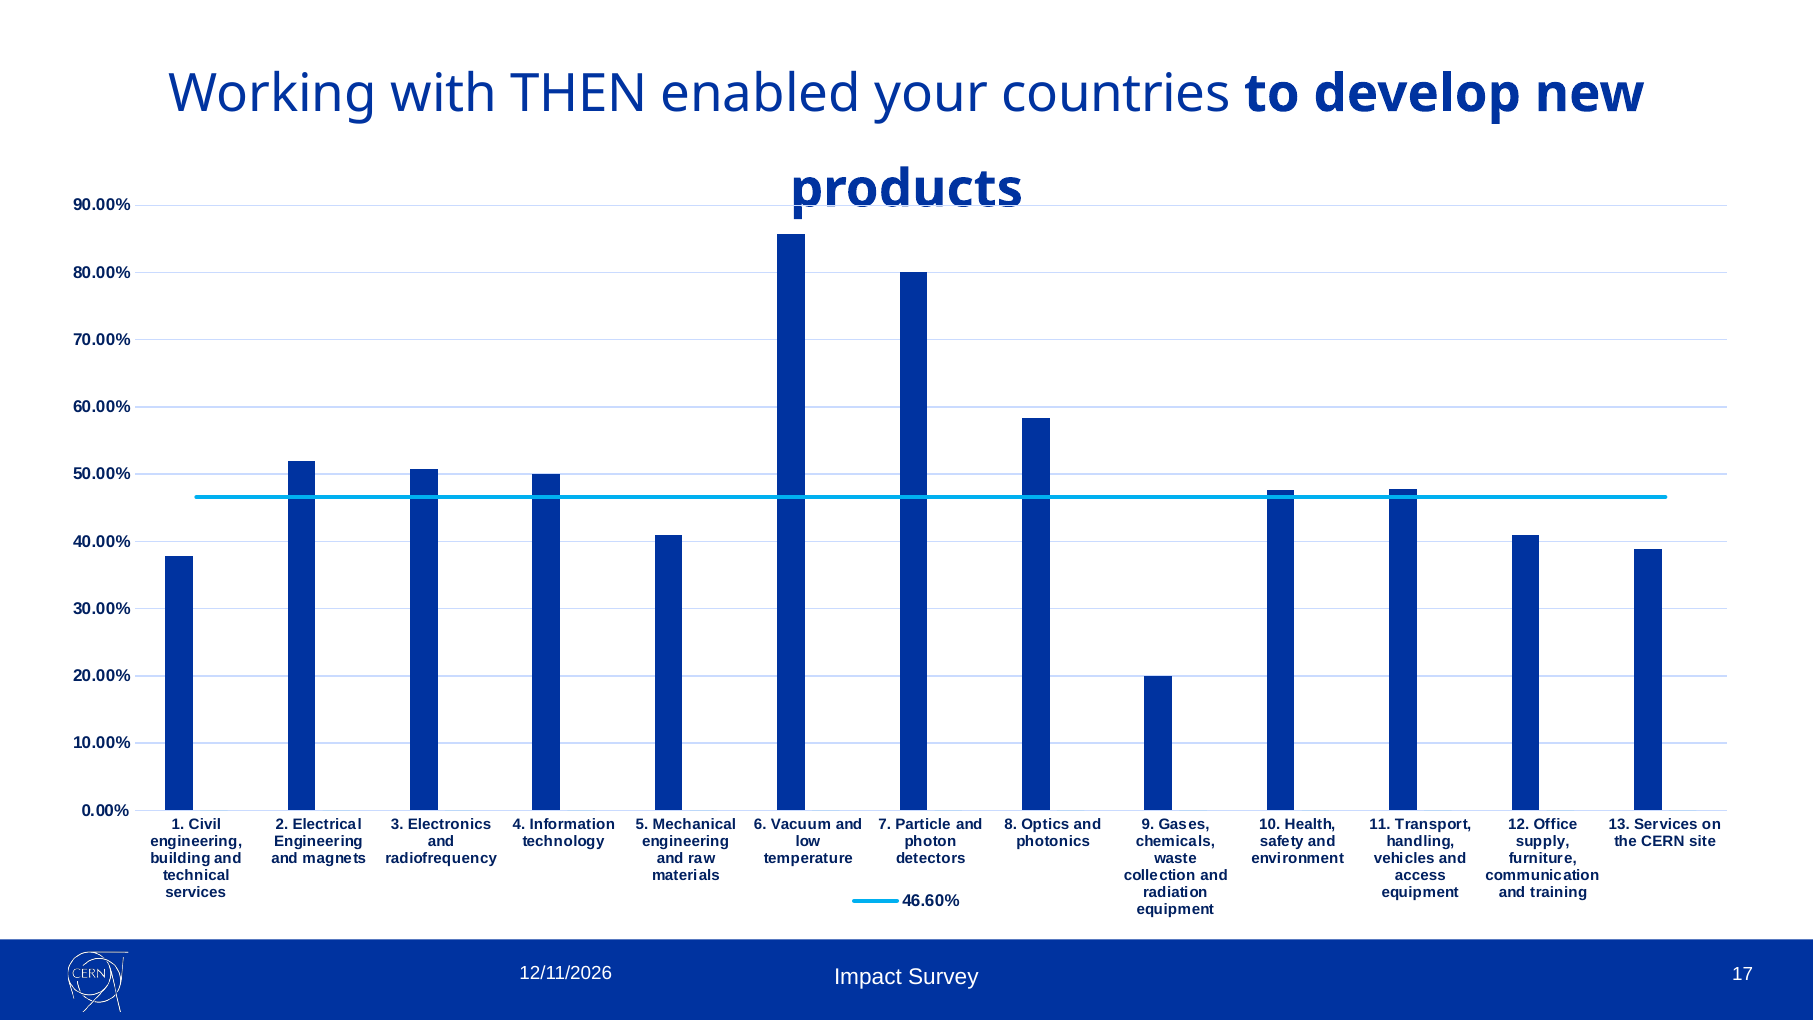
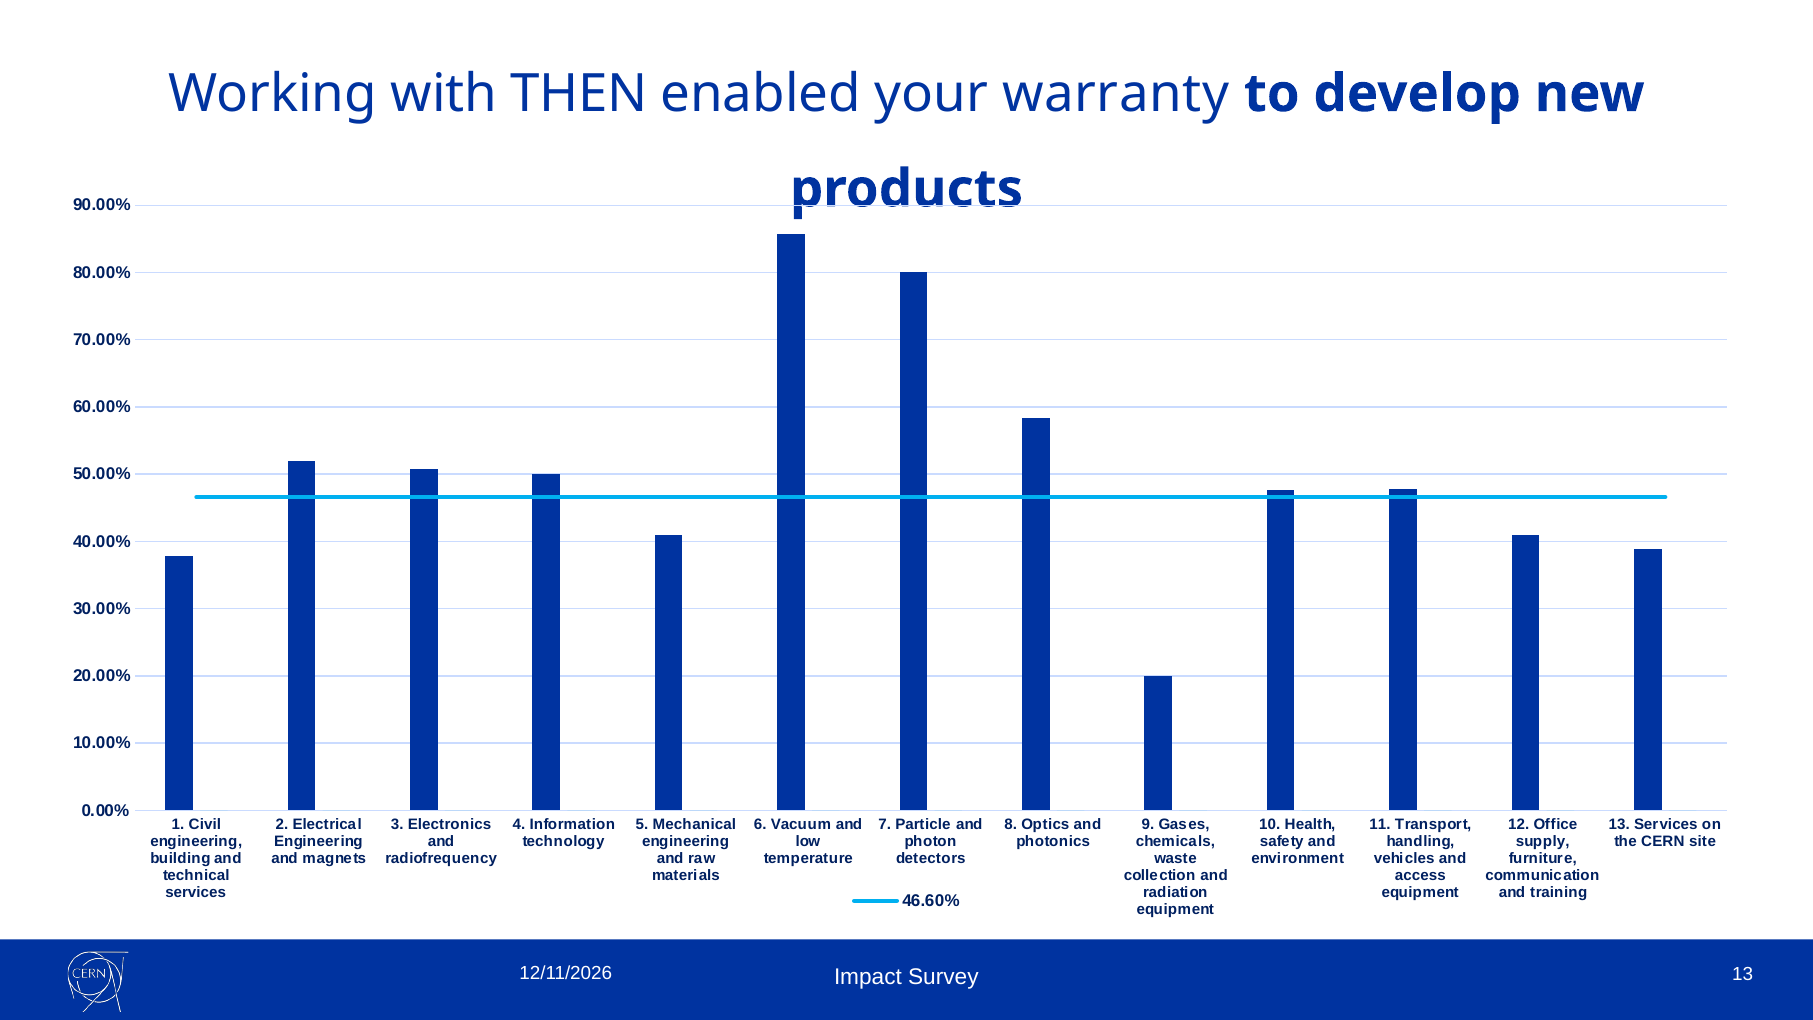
countries: countries -> warranty
17 at (1743, 974): 17 -> 13
